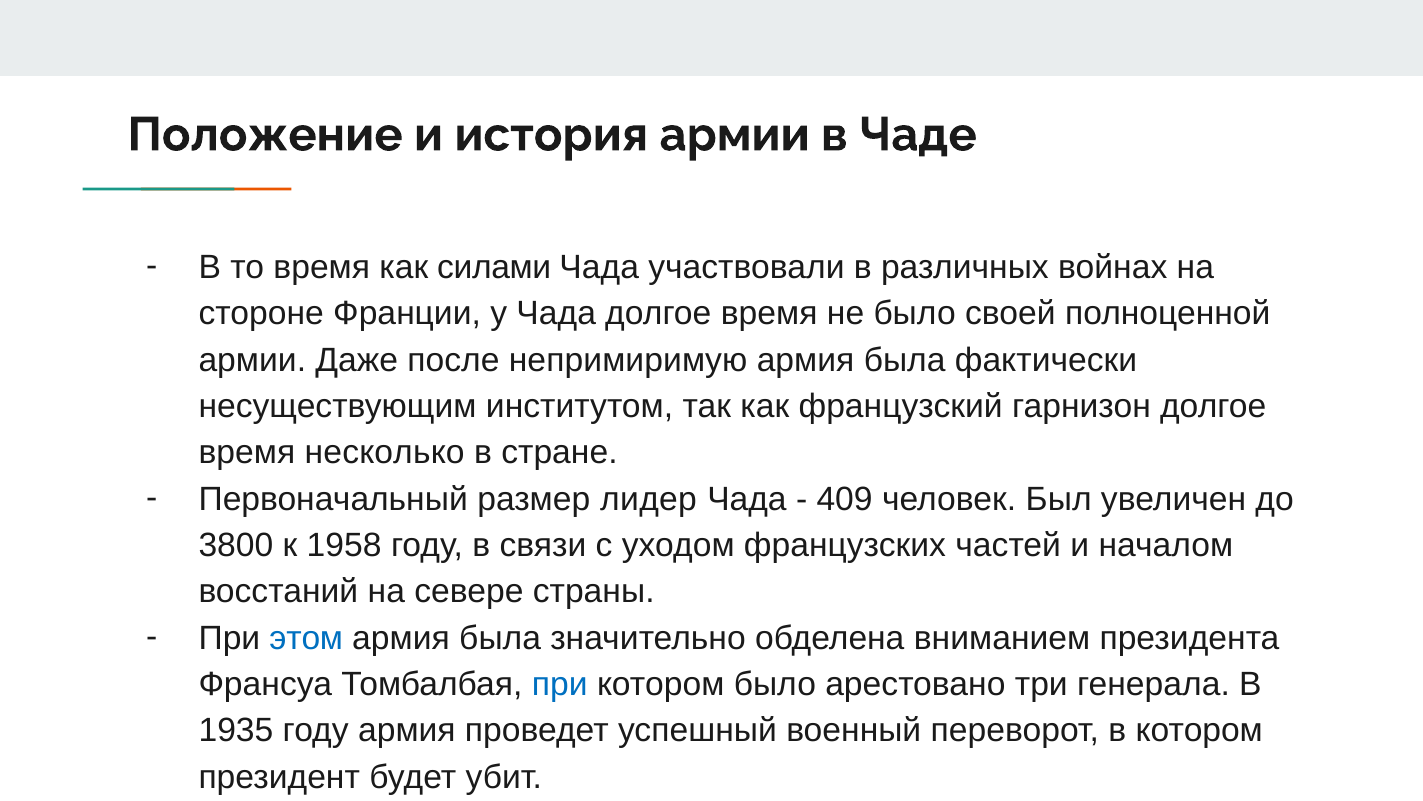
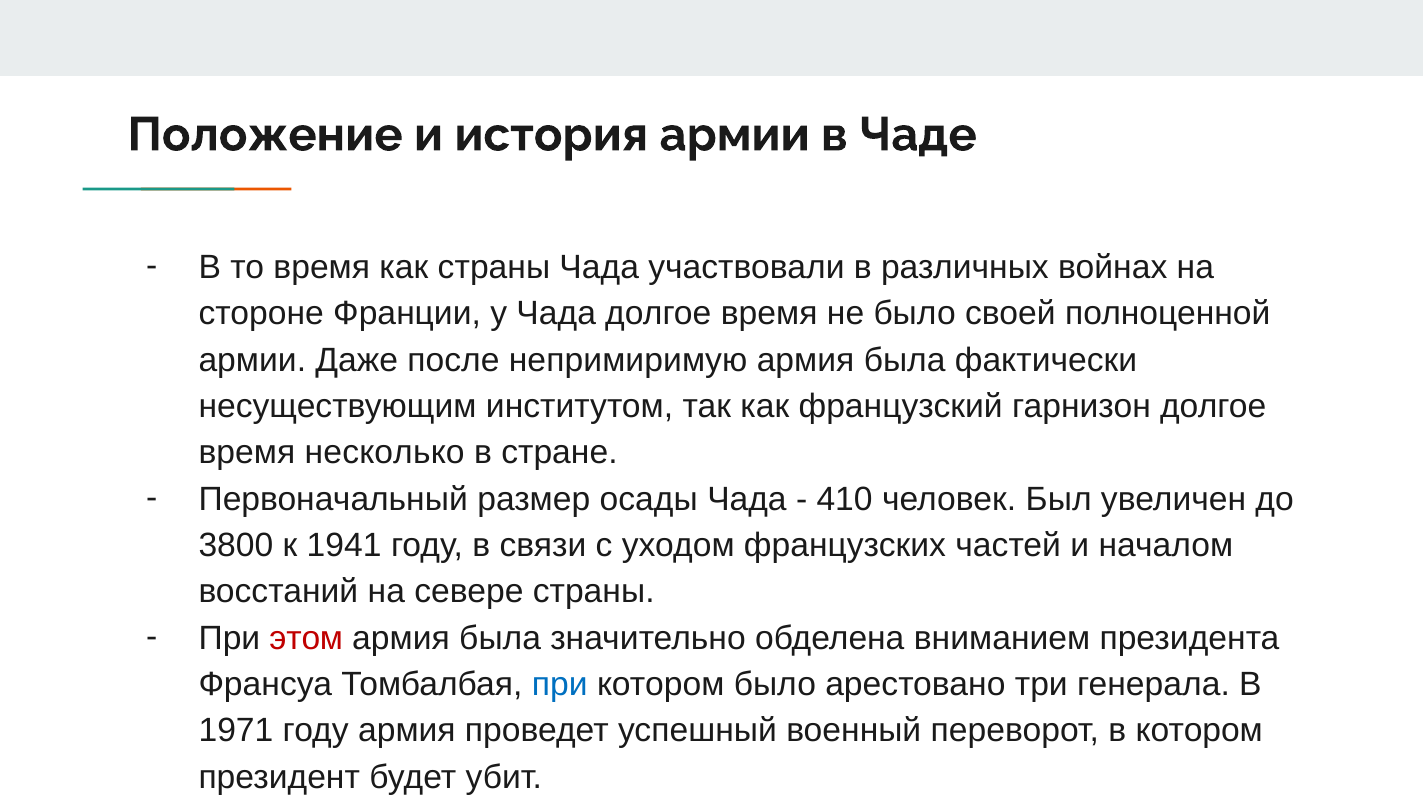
как силами: силами -> страны
лидер: лидер -> осады
409: 409 -> 410
1958: 1958 -> 1941
этом colour: blue -> red
1935: 1935 -> 1971
